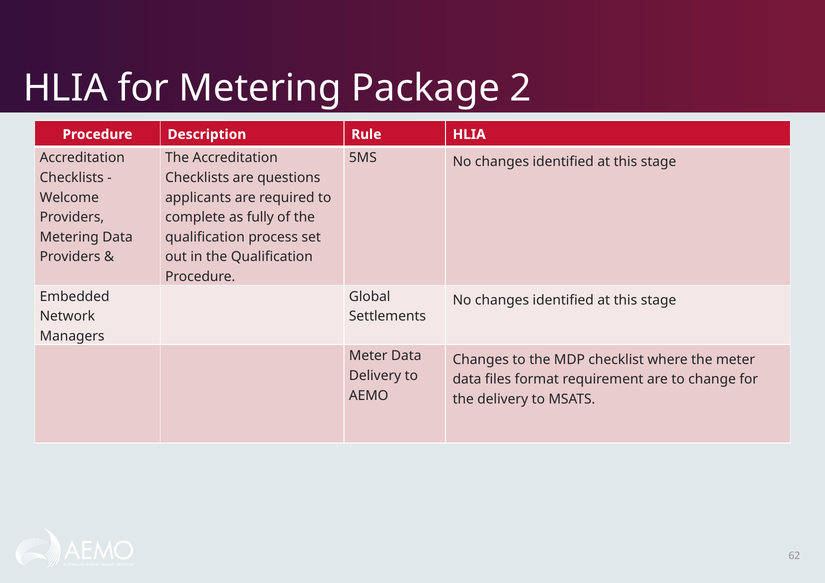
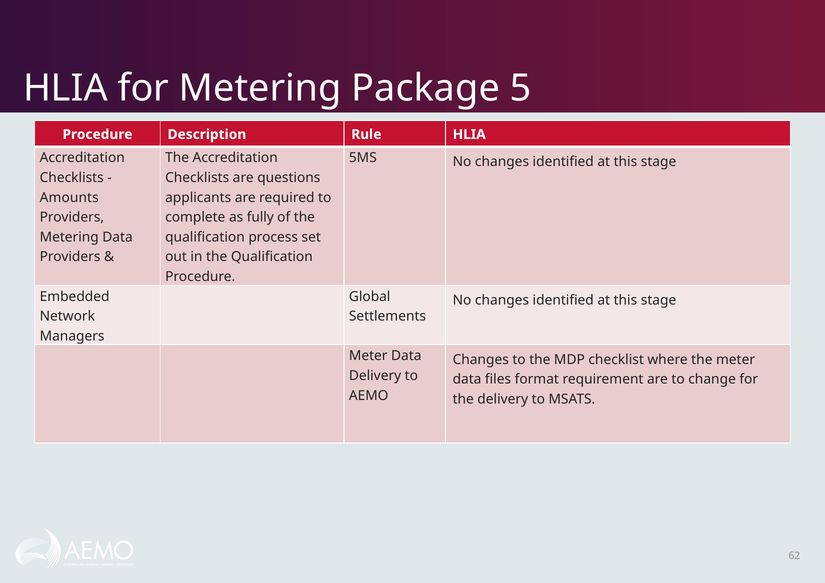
2: 2 -> 5
Welcome: Welcome -> Amounts
